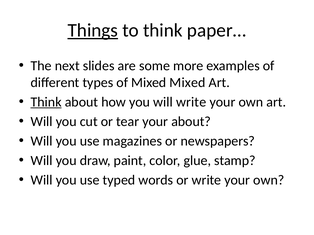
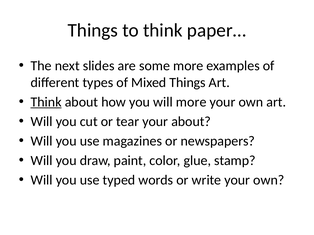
Things at (93, 30) underline: present -> none
Mixed Mixed: Mixed -> Things
will write: write -> more
